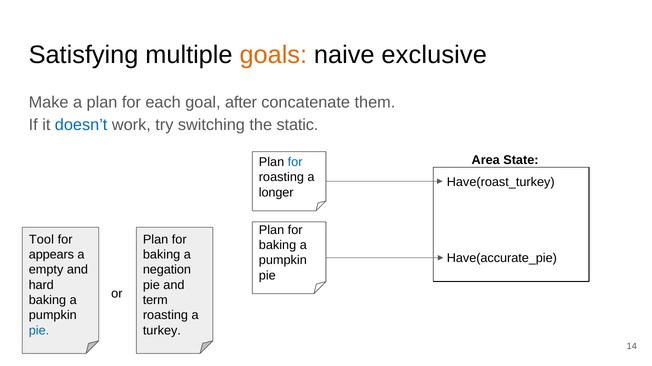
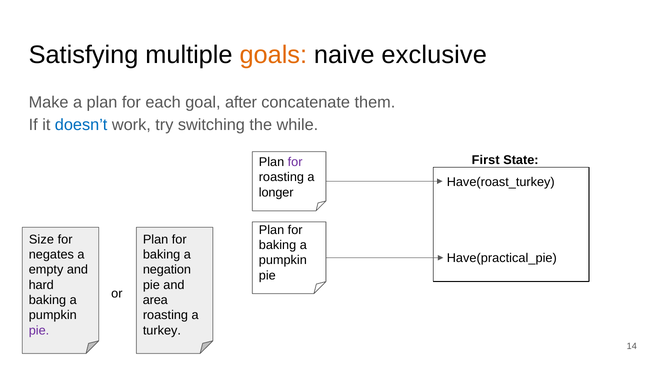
static: static -> while
Area: Area -> First
for at (295, 162) colour: blue -> purple
Tool: Tool -> Size
appears: appears -> negates
Have(accurate_pie: Have(accurate_pie -> Have(practical_pie
term: term -> area
pie at (39, 331) colour: blue -> purple
